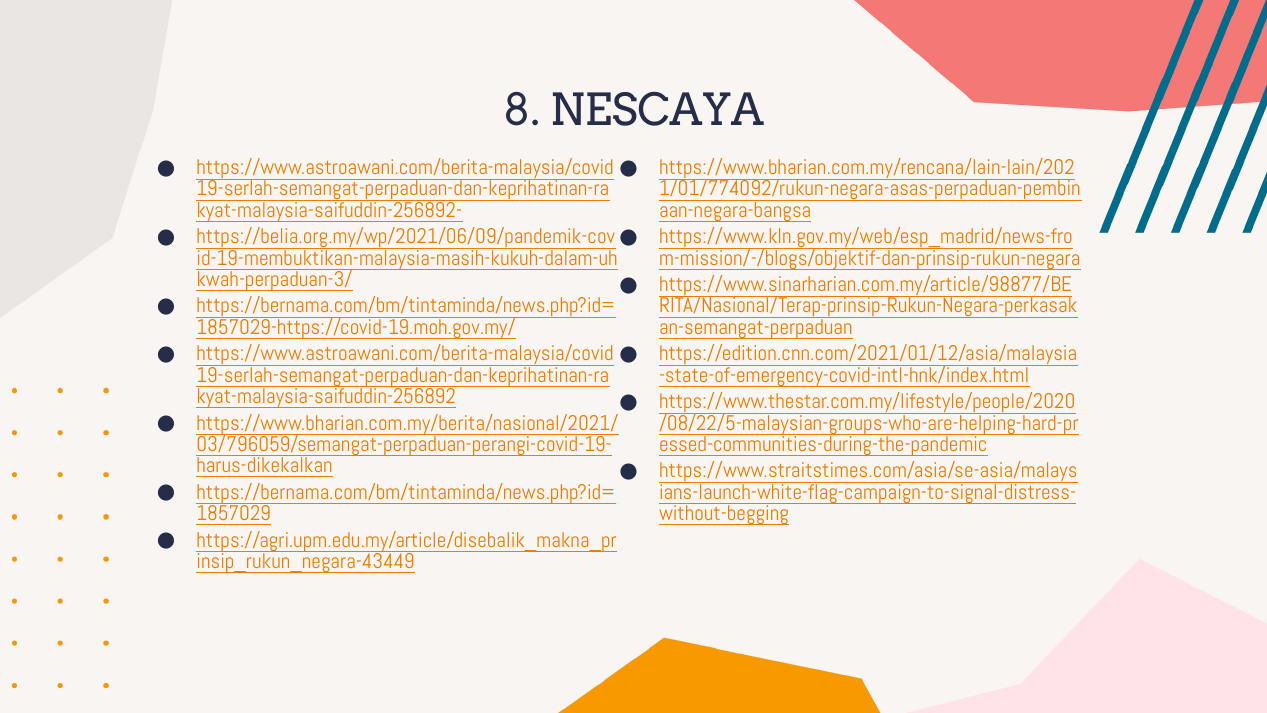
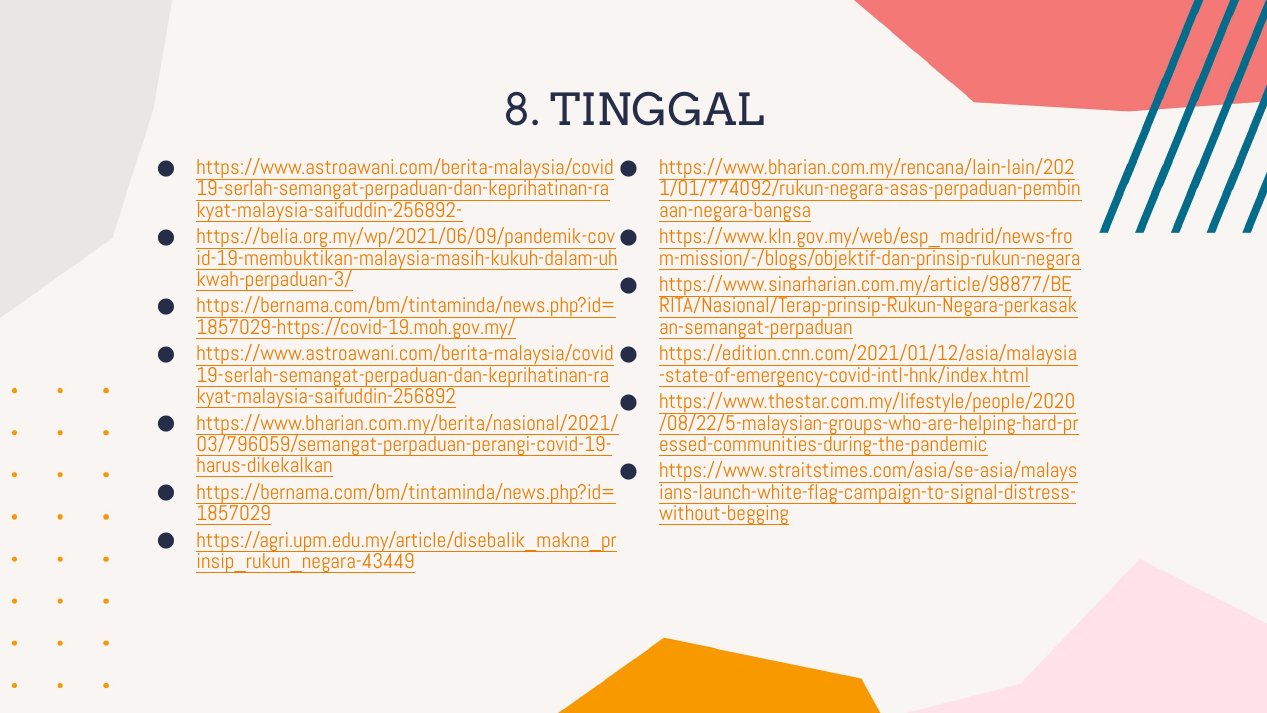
NESCAYA: NESCAYA -> TINGGAL
